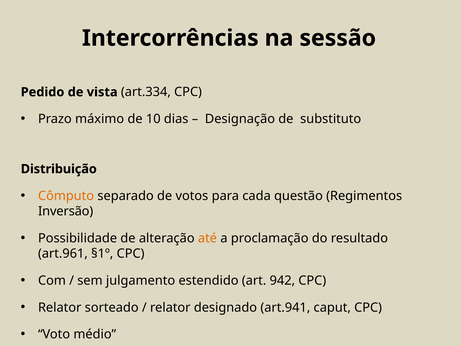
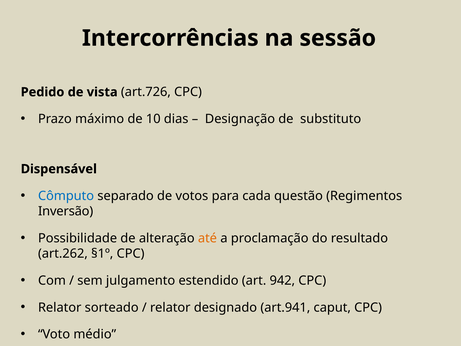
art.334: art.334 -> art.726
Distribuição: Distribuição -> Dispensável
Cômputo colour: orange -> blue
art.961: art.961 -> art.262
